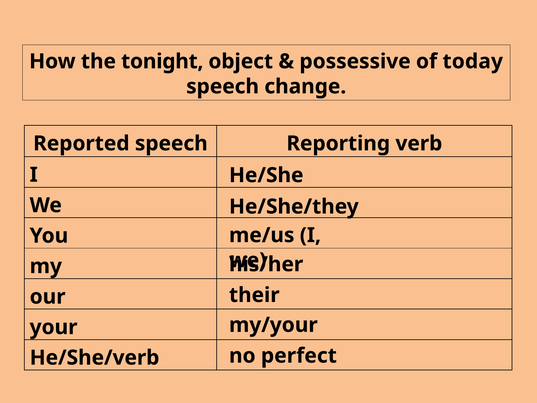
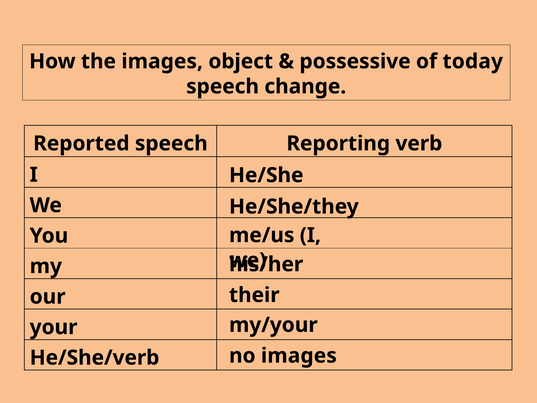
the tonight: tonight -> images
no perfect: perfect -> images
